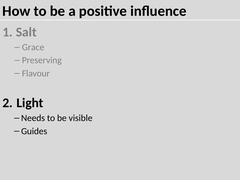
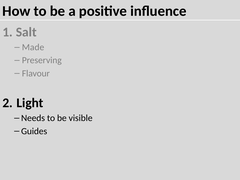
Grace: Grace -> Made
